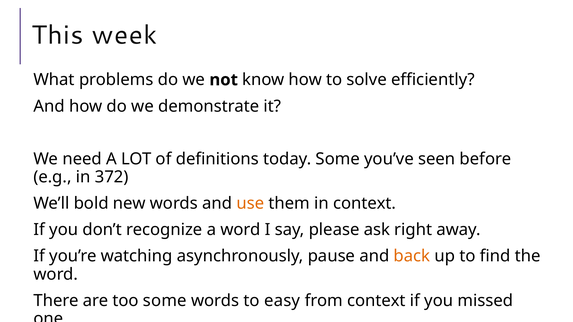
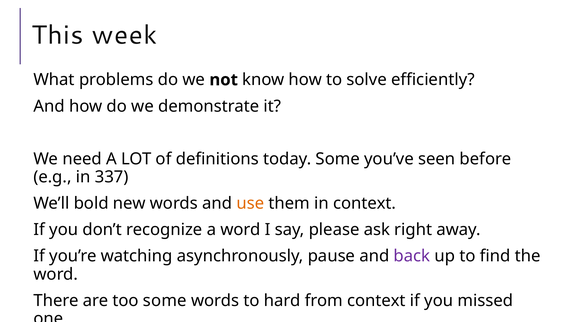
372: 372 -> 337
back colour: orange -> purple
easy: easy -> hard
